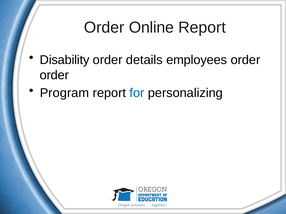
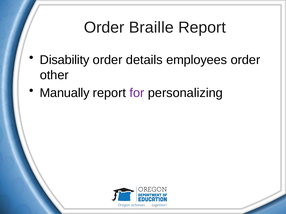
Online: Online -> Braille
order at (54, 75): order -> other
Program: Program -> Manually
for colour: blue -> purple
